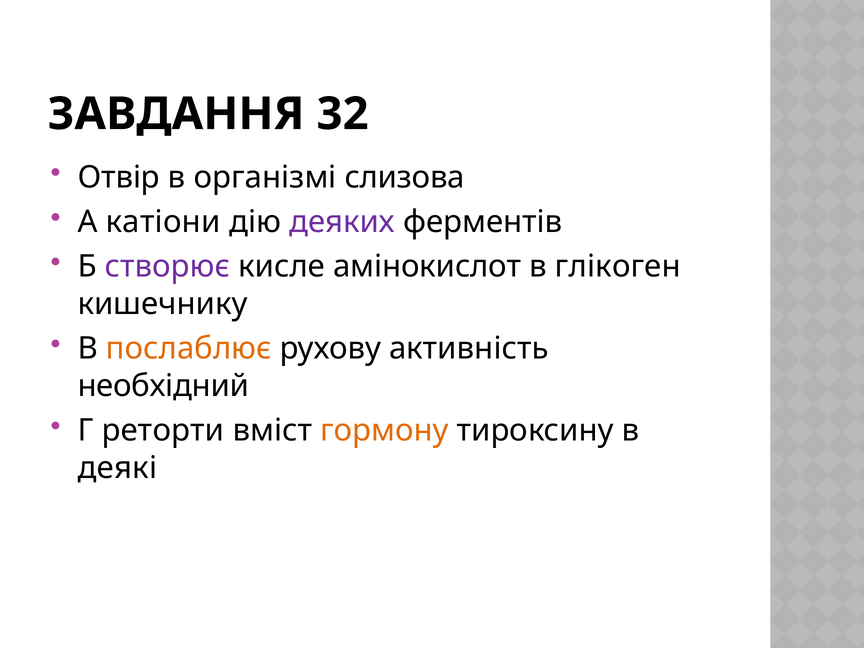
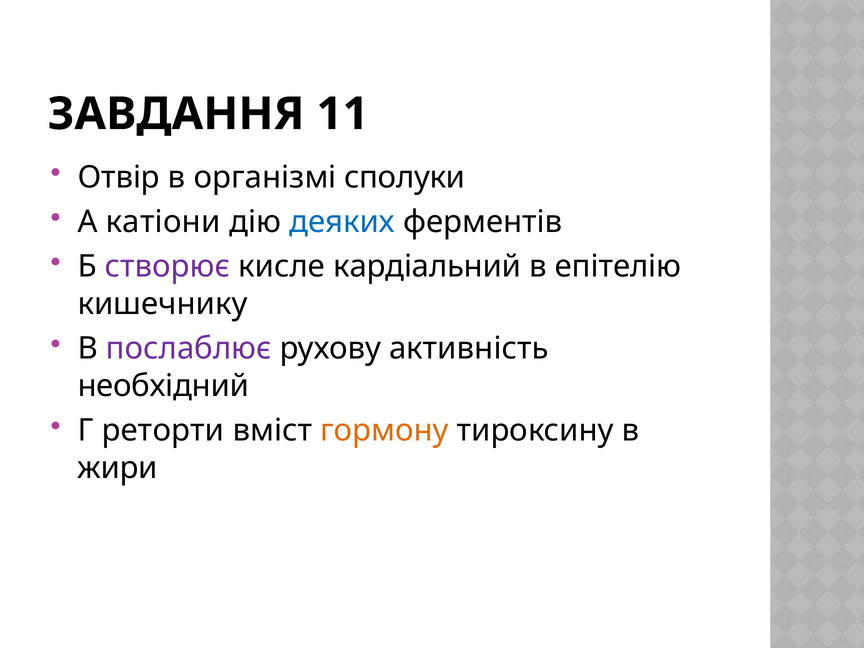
32: 32 -> 11
слизова: слизова -> сполуки
деяких colour: purple -> blue
амінокислот: амінокислот -> кардіальний
глікоген: глікоген -> епітелію
послаблює colour: orange -> purple
деякі: деякі -> жири
